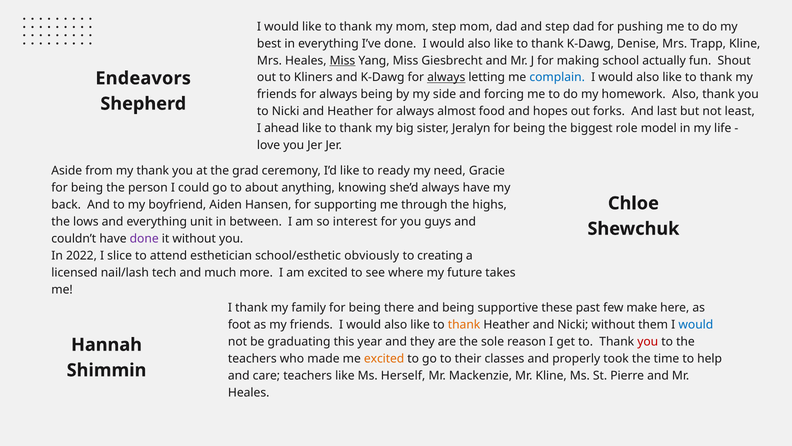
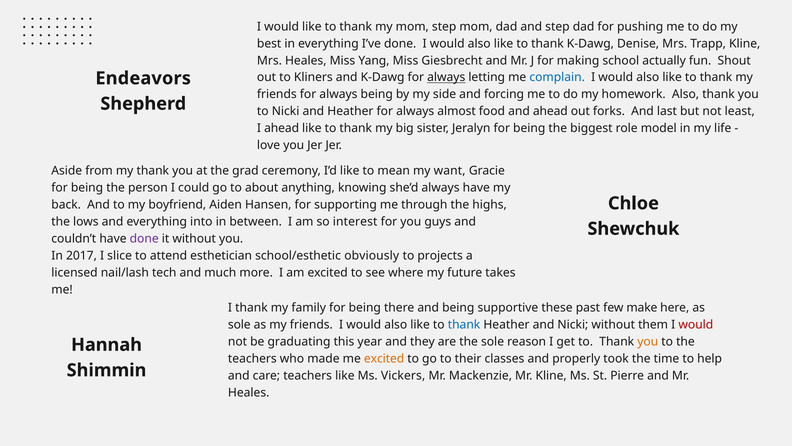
Miss at (342, 60) underline: present -> none
and hopes: hopes -> ahead
ready: ready -> mean
need: need -> want
unit: unit -> into
2022: 2022 -> 2017
creating: creating -> projects
foot at (239, 324): foot -> sole
thank at (464, 324) colour: orange -> blue
would at (696, 324) colour: blue -> red
you at (648, 341) colour: red -> orange
Herself: Herself -> Vickers
